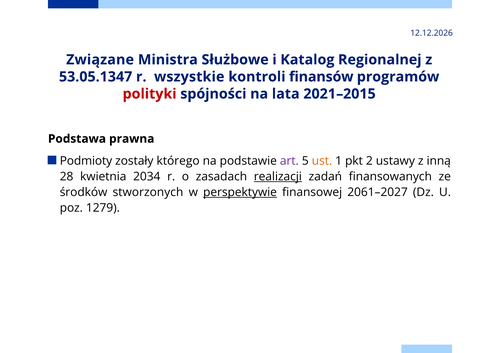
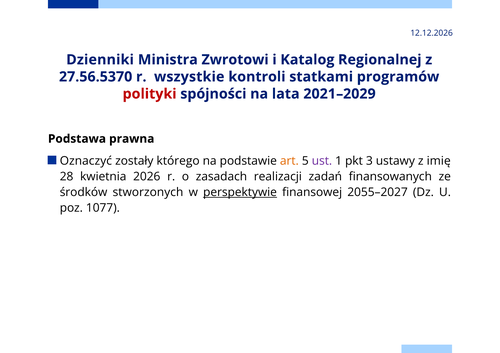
Związane: Związane -> Dzienniki
Służbowe: Służbowe -> Zwrotowi
53.05.1347: 53.05.1347 -> 27.56.5370
finansów: finansów -> statkami
2021–2015: 2021–2015 -> 2021–2029
Podmioty: Podmioty -> Oznaczyć
art colour: purple -> orange
ust colour: orange -> purple
2: 2 -> 3
inną: inną -> imię
2034: 2034 -> 2026
realizacji underline: present -> none
2061–2027: 2061–2027 -> 2055–2027
1279: 1279 -> 1077
